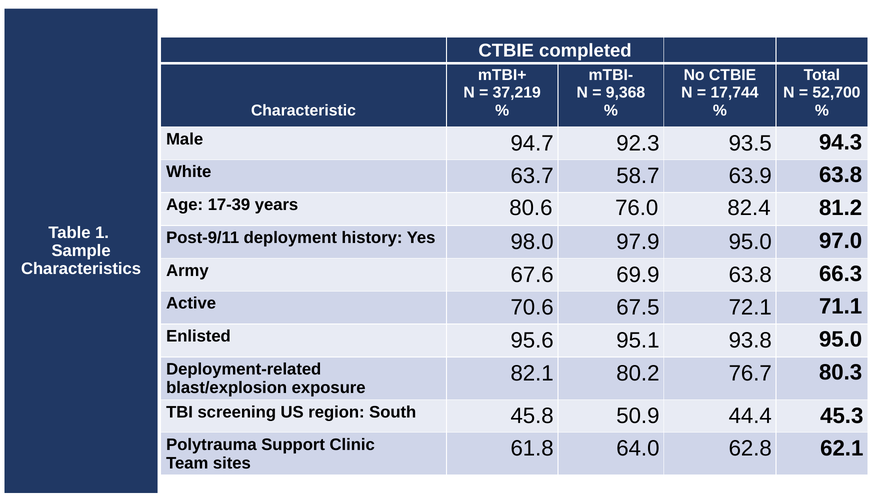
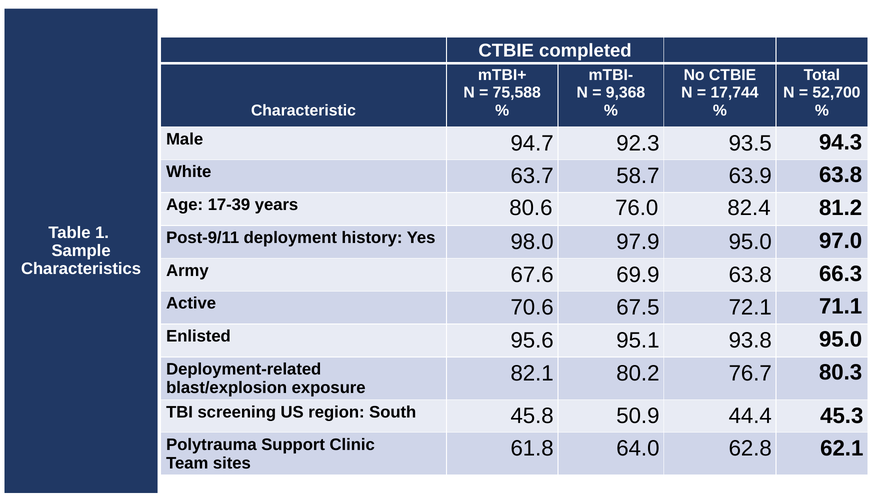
37,219: 37,219 -> 75,588
